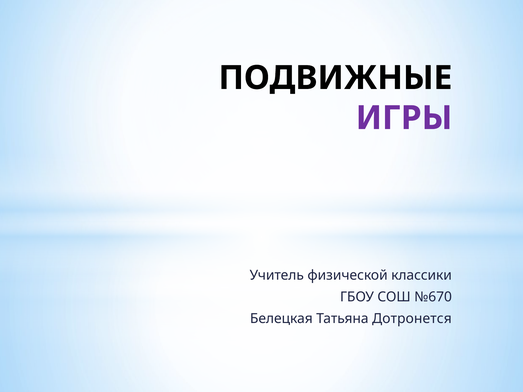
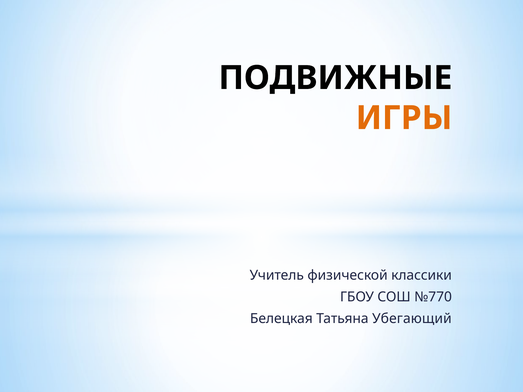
ИГРЫ colour: purple -> orange
№670: №670 -> №770
Дотронется: Дотронется -> Убегающий
